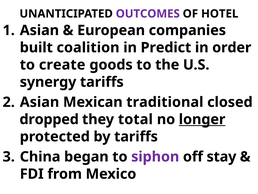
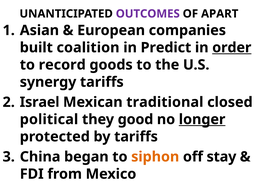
HOTEL: HOTEL -> APART
order underline: none -> present
create: create -> record
Asian at (40, 102): Asian -> Israel
dropped: dropped -> political
total: total -> good
siphon colour: purple -> orange
